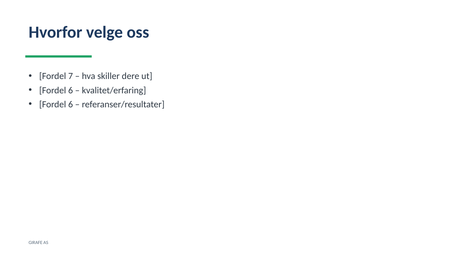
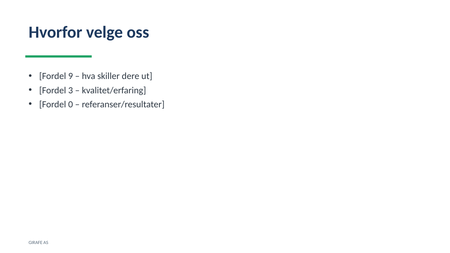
7: 7 -> 9
6 at (71, 90): 6 -> 3
6 at (71, 104): 6 -> 0
